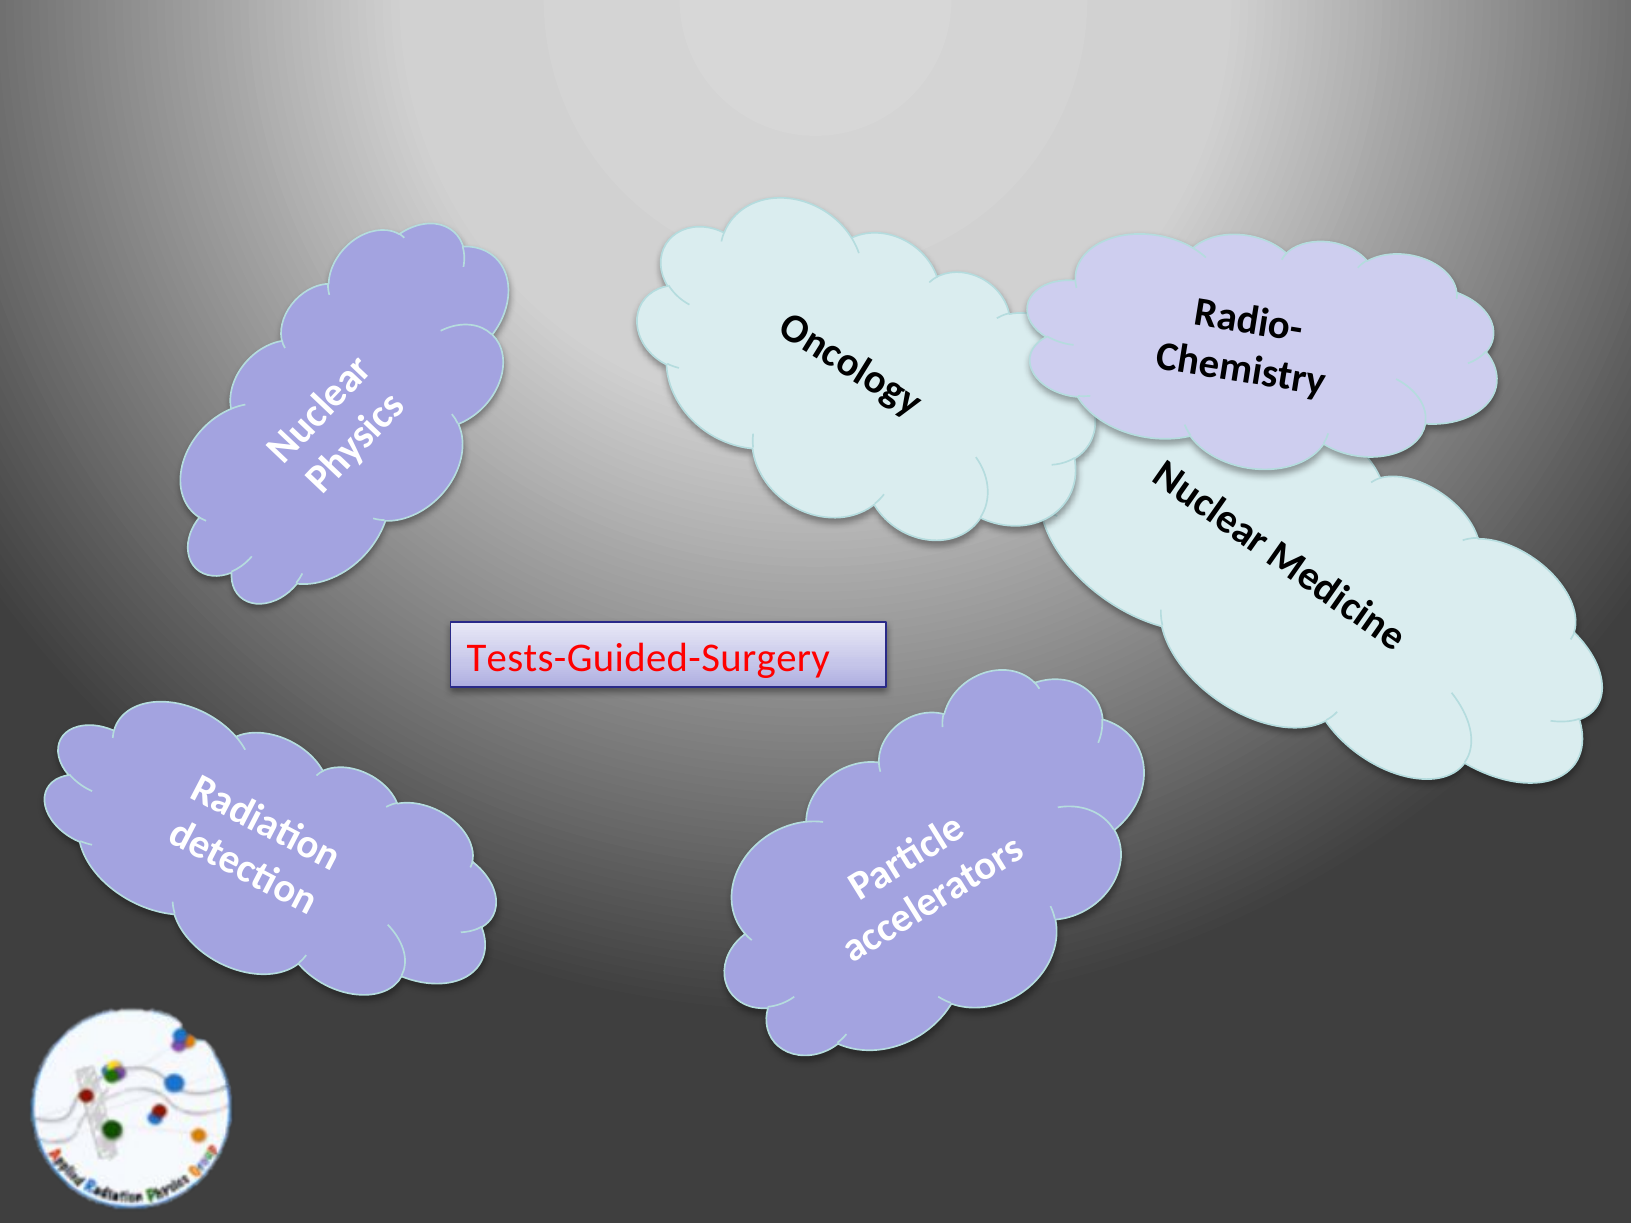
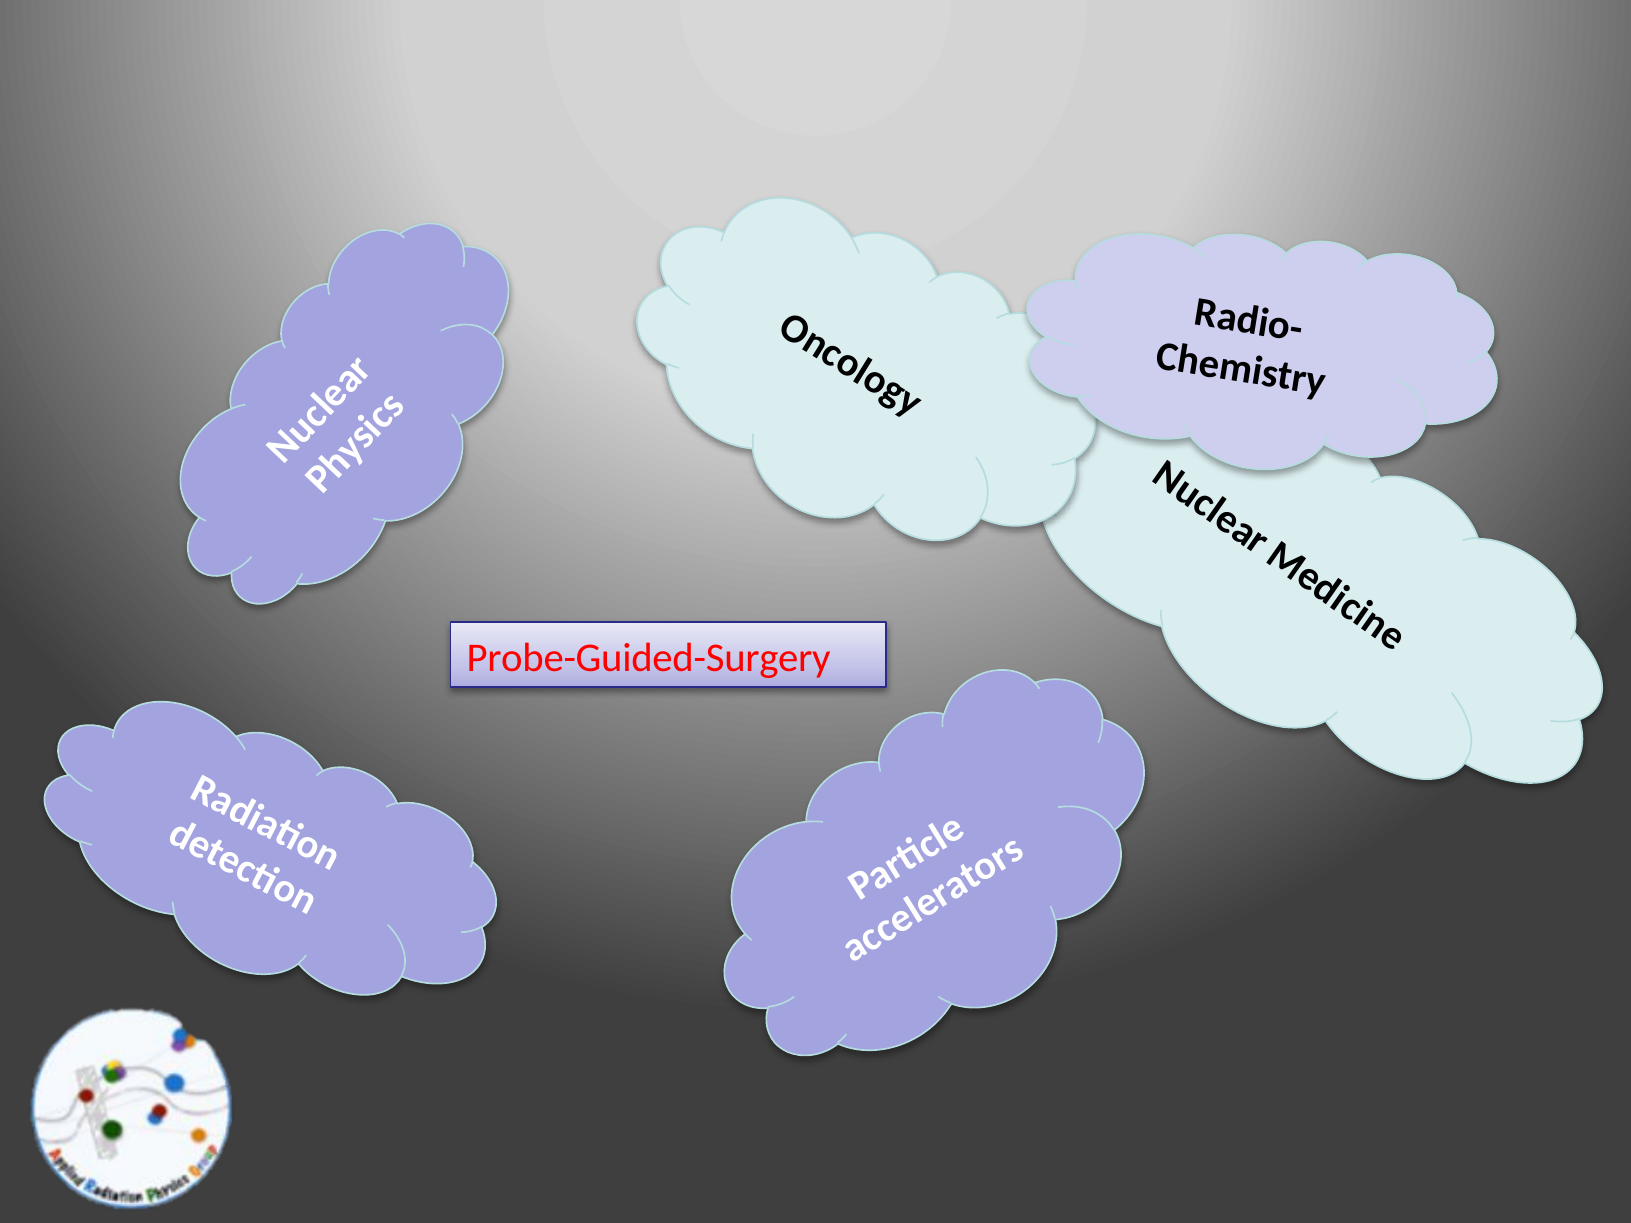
Tests-Guided-Surgery: Tests-Guided-Surgery -> Probe-Guided-Surgery
